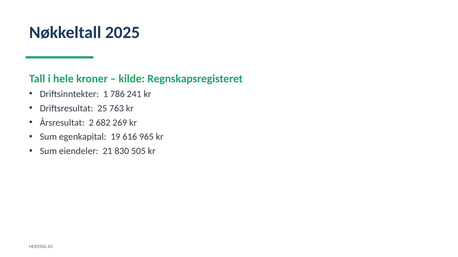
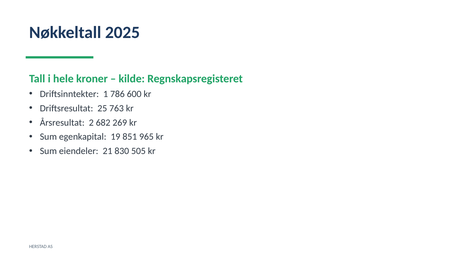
241: 241 -> 600
616: 616 -> 851
